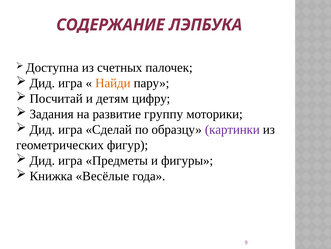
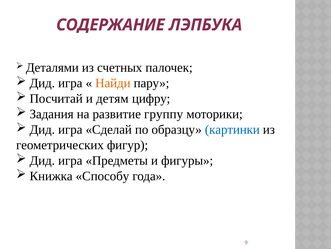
Доступна: Доступна -> Деталями
картинки colour: purple -> blue
Весёлые: Весёлые -> Способу
